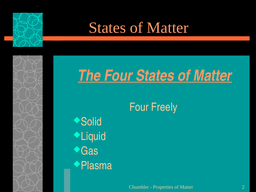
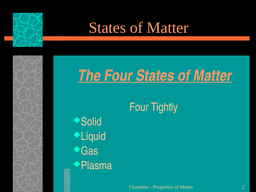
Freely: Freely -> Tightly
